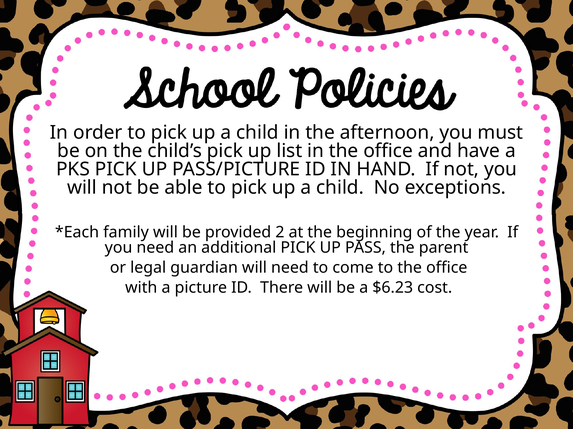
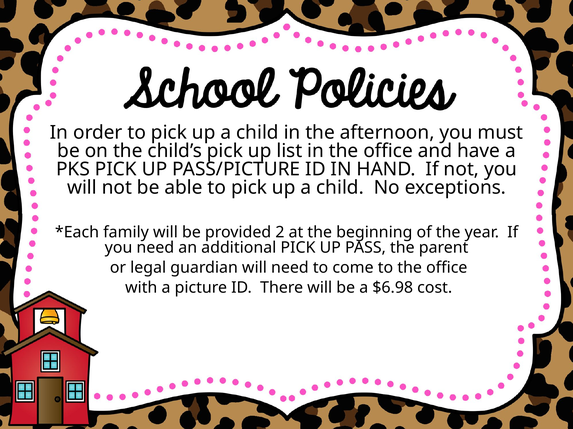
$6.23: $6.23 -> $6.98
